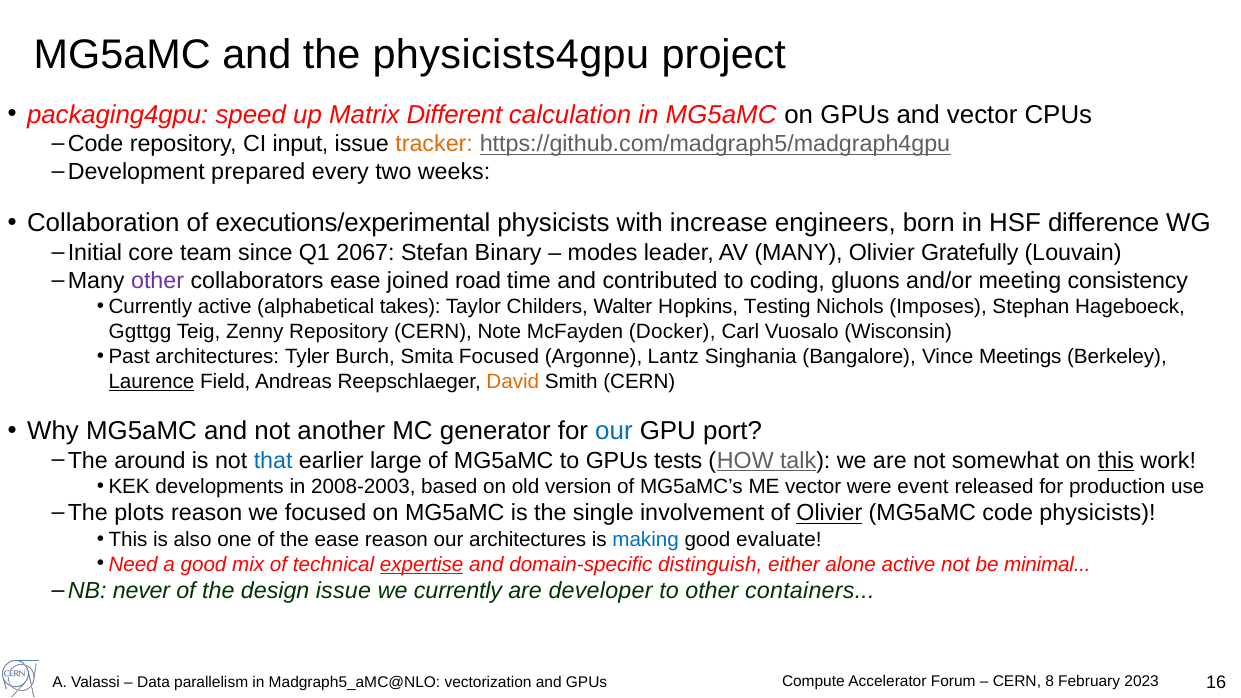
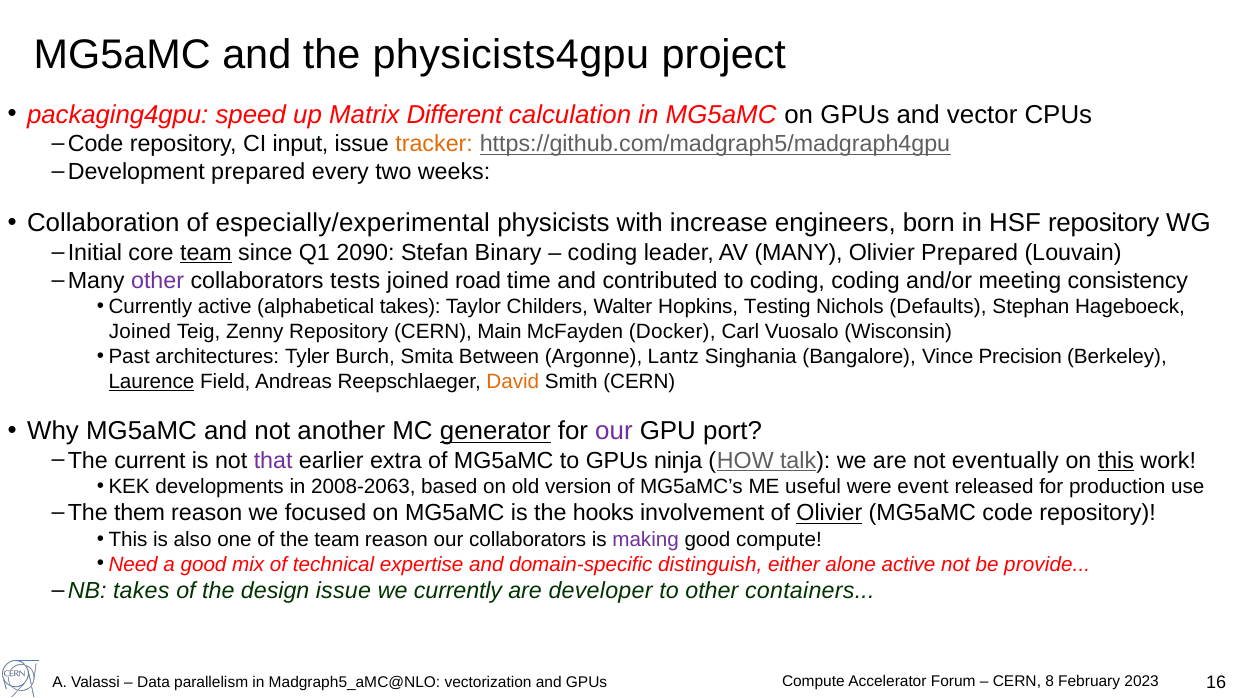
executions/experimental: executions/experimental -> especially/experimental
HSF difference: difference -> repository
team at (206, 253) underline: none -> present
2067: 2067 -> 2090
modes at (603, 253): modes -> coding
Olivier Gratefully: Gratefully -> Prepared
collaborators ease: ease -> tests
coding gluons: gluons -> coding
Imposes: Imposes -> Defaults
Ggttgg at (140, 332): Ggttgg -> Joined
Note: Note -> Main
Smita Focused: Focused -> Between
Meetings: Meetings -> Precision
generator underline: none -> present
our at (614, 431) colour: blue -> purple
around: around -> current
that colour: blue -> purple
large: large -> extra
tests: tests -> ninja
somewhat: somewhat -> eventually
2008-2003: 2008-2003 -> 2008-2063
ME vector: vector -> useful
plots: plots -> them
single: single -> hooks
MG5aMC code physicists: physicists -> repository
the ease: ease -> team
our architectures: architectures -> collaborators
making colour: blue -> purple
good evaluate: evaluate -> compute
expertise underline: present -> none
minimal: minimal -> provide
NB never: never -> takes
